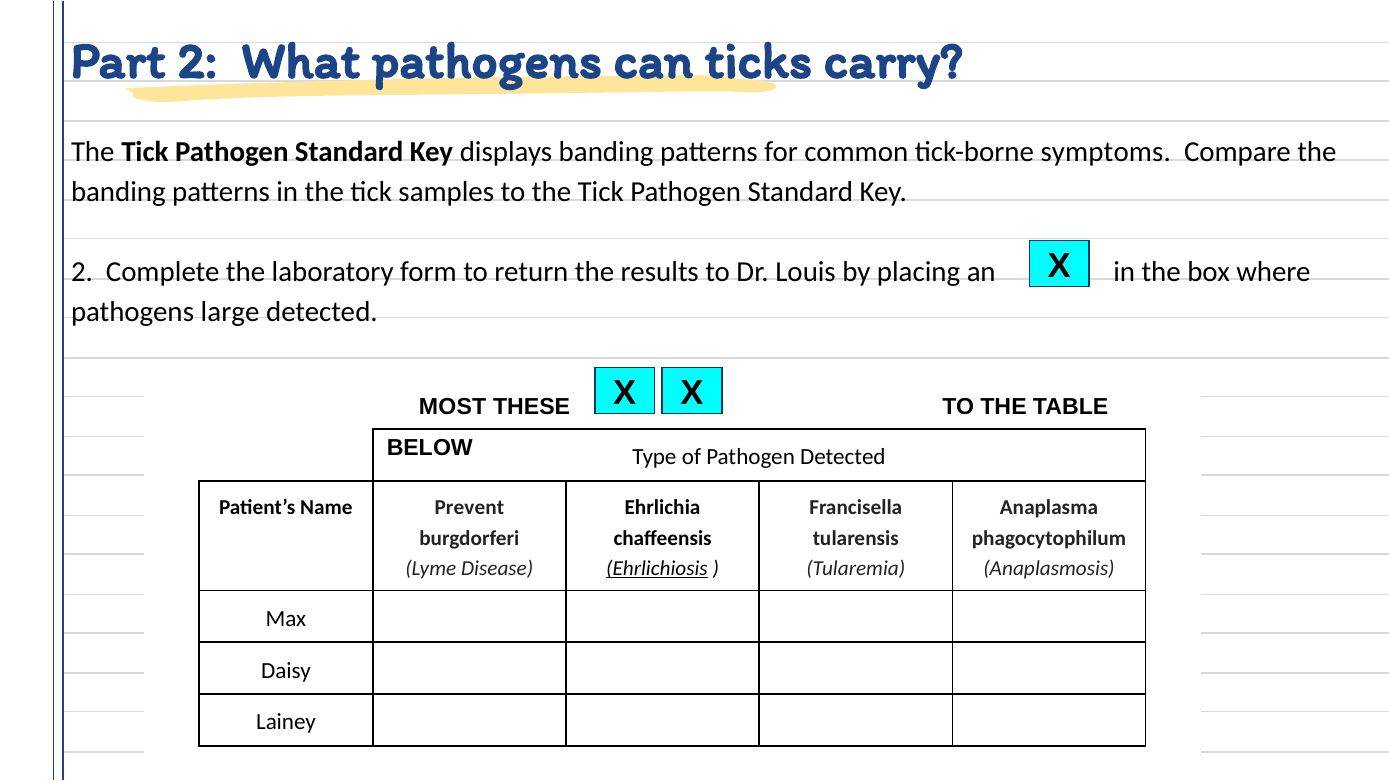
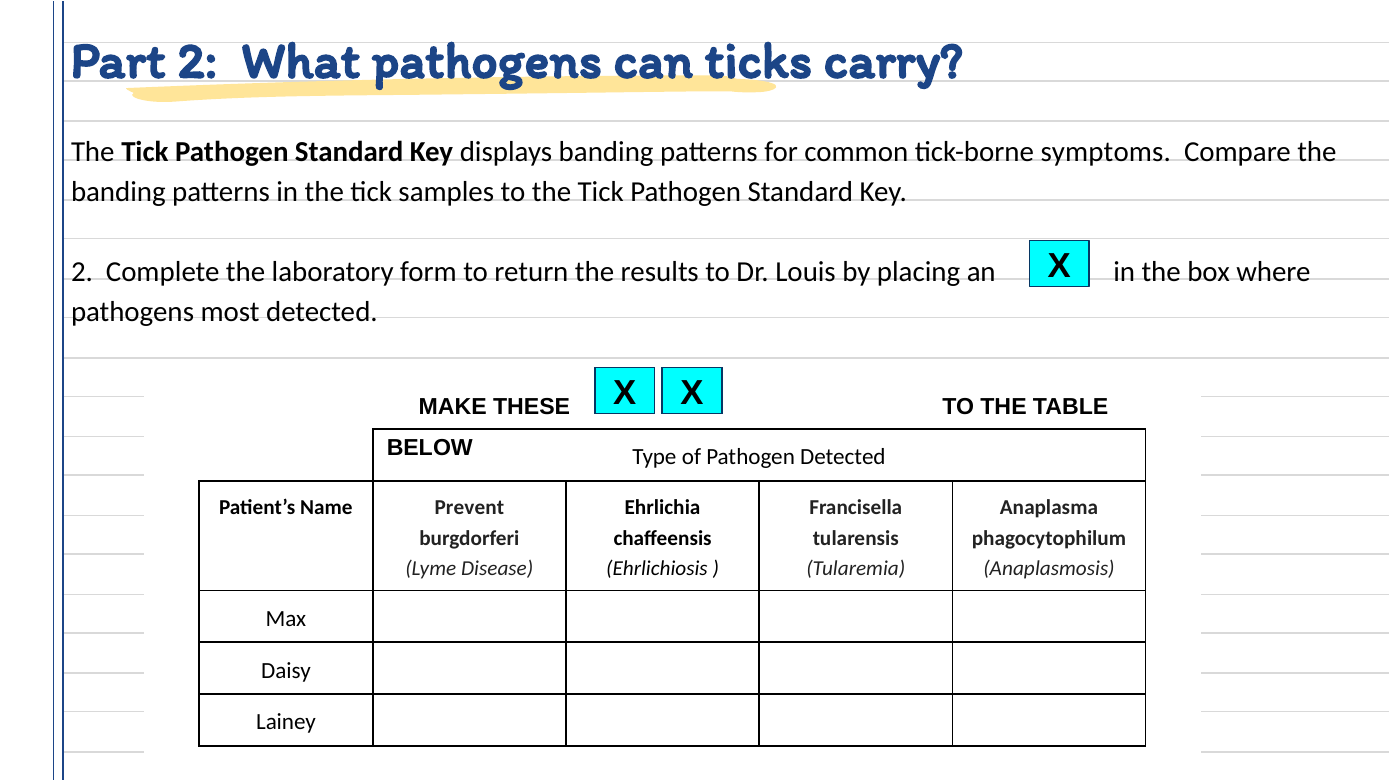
large: large -> most
MOST: MOST -> MAKE
Ehrlichiosis underline: present -> none
